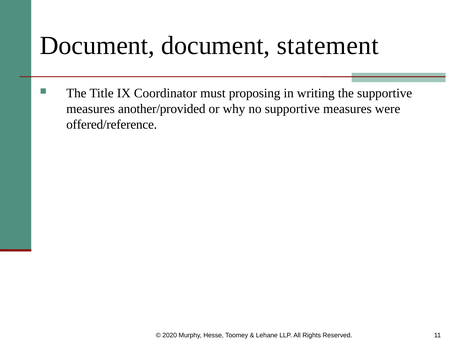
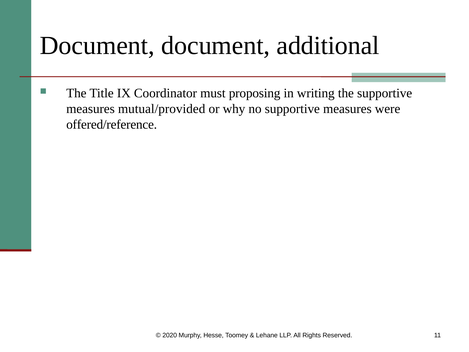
statement: statement -> additional
another/provided: another/provided -> mutual/provided
